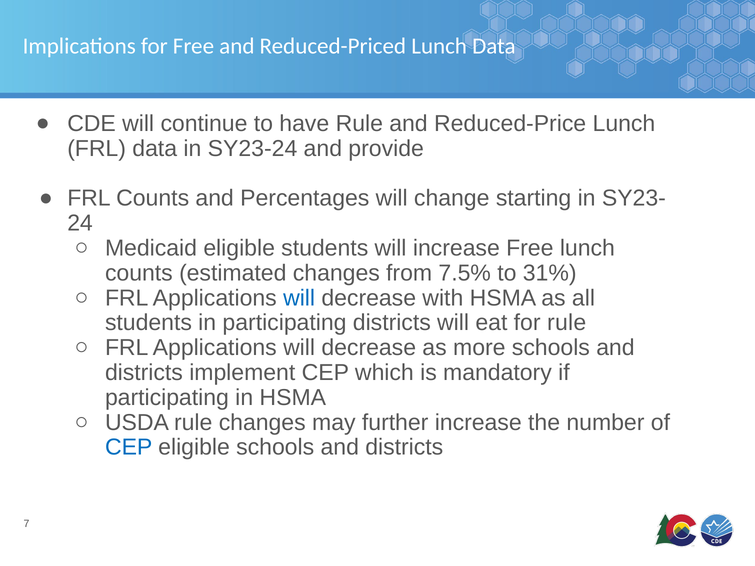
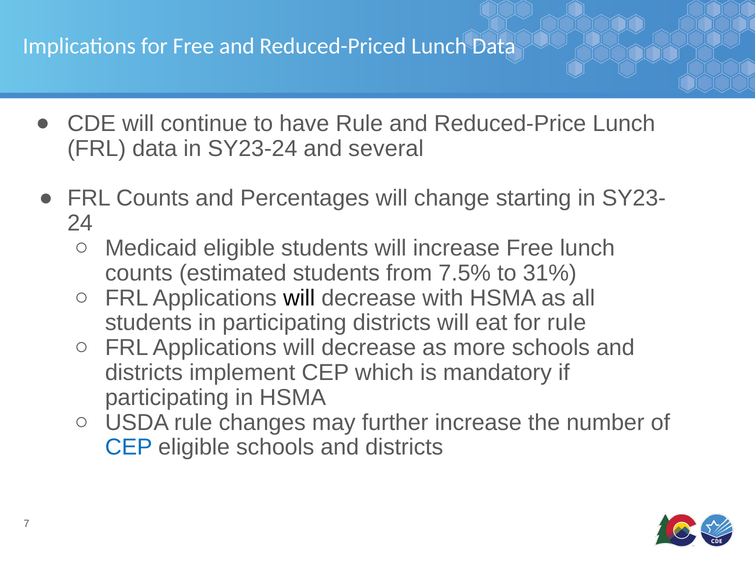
provide: provide -> several
estimated changes: changes -> students
will at (299, 298) colour: blue -> black
